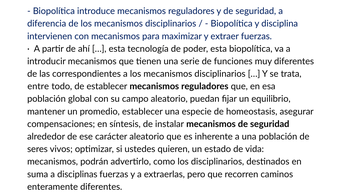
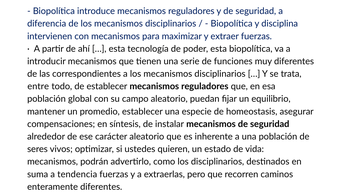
disciplinas: disciplinas -> tendencia
